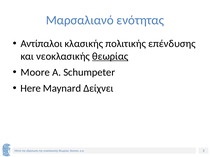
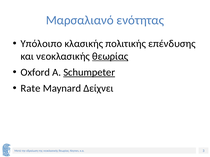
Αντίπαλοι: Αντίπαλοι -> Υπόλοιπο
Moore: Moore -> Oxford
Schumpeter underline: none -> present
Here: Here -> Rate
